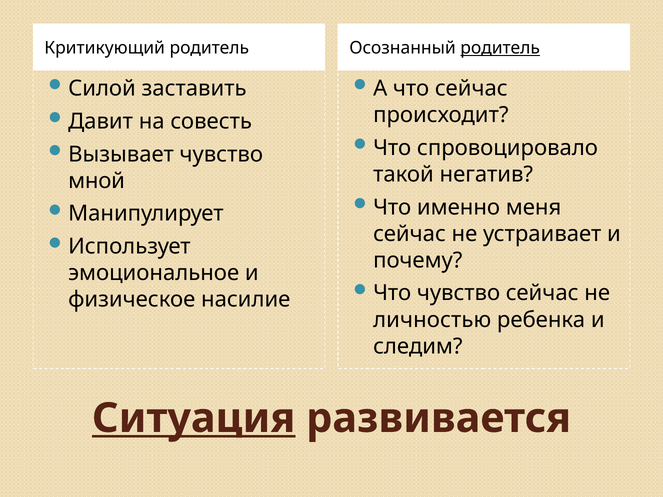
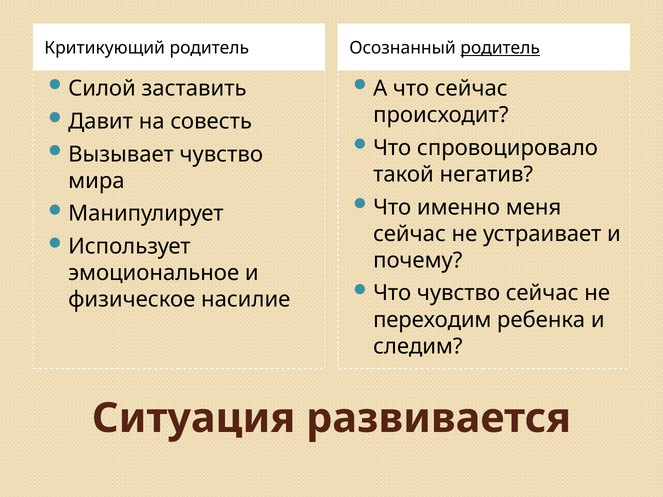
мной: мной -> мира
личностью: личностью -> переходим
Ситуация underline: present -> none
